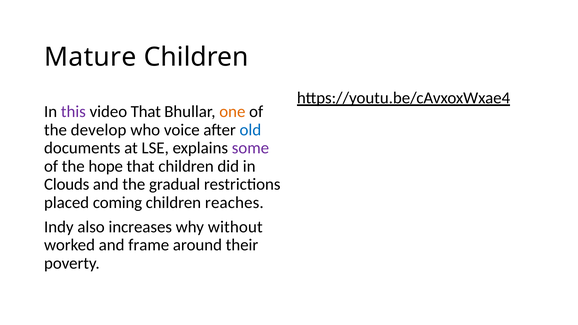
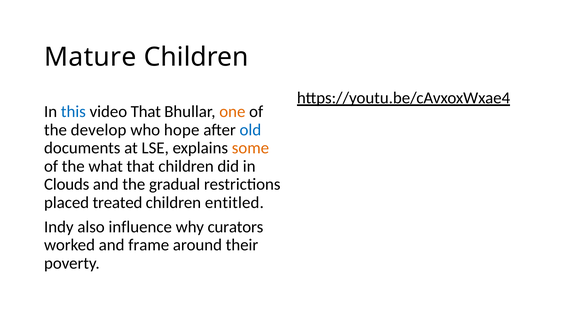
this colour: purple -> blue
voice: voice -> hope
some colour: purple -> orange
hope: hope -> what
coming: coming -> treated
reaches: reaches -> entitled
increases: increases -> influence
without: without -> curators
